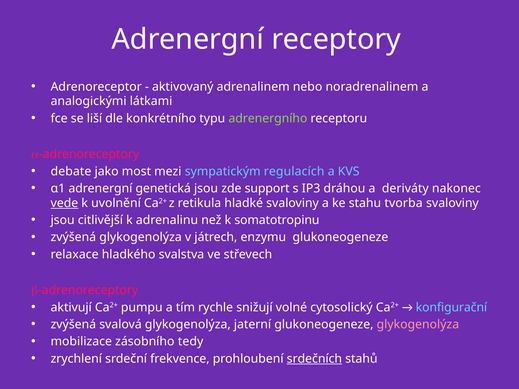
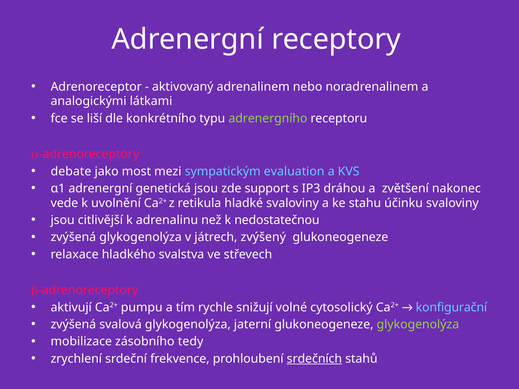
regulacích: regulacích -> evaluation
deriváty: deriváty -> zvětšení
vede underline: present -> none
tvorba: tvorba -> účinku
somatotropinu: somatotropinu -> nedostatečnou
enzymu: enzymu -> zvýšený
glykogenolýza at (418, 325) colour: pink -> light green
